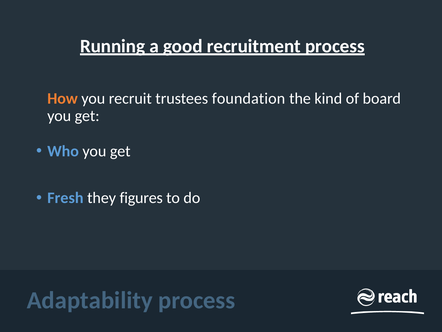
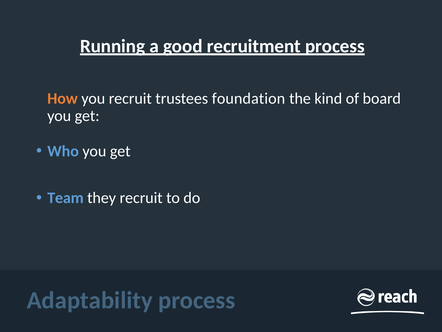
Fresh: Fresh -> Team
they figures: figures -> recruit
